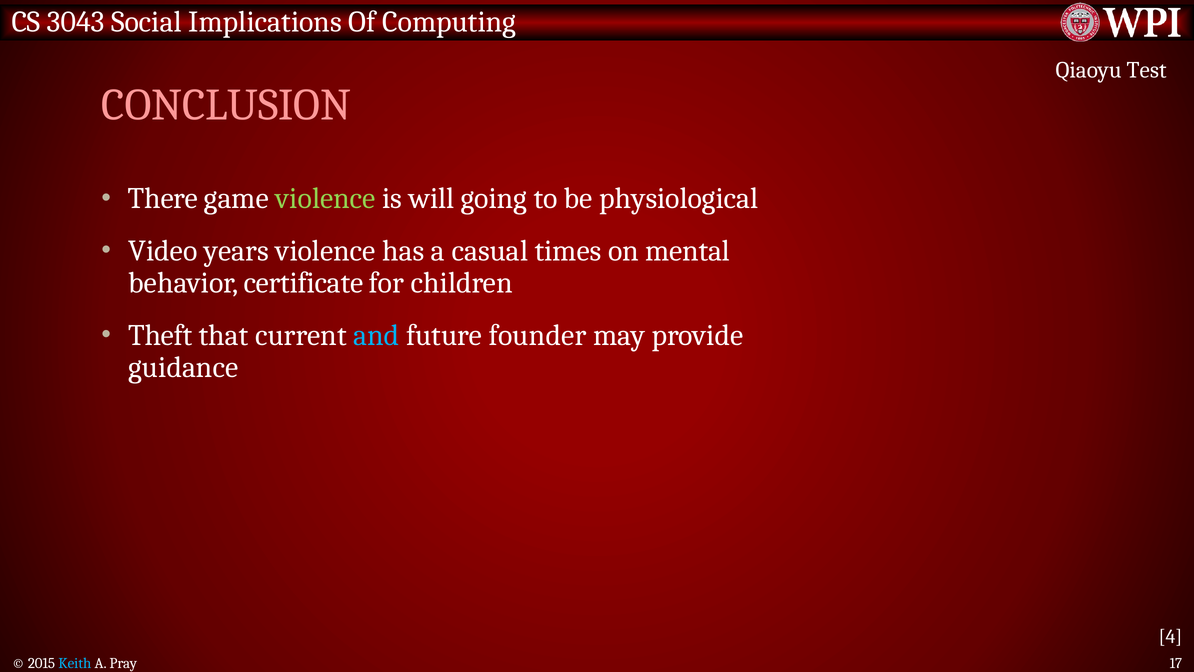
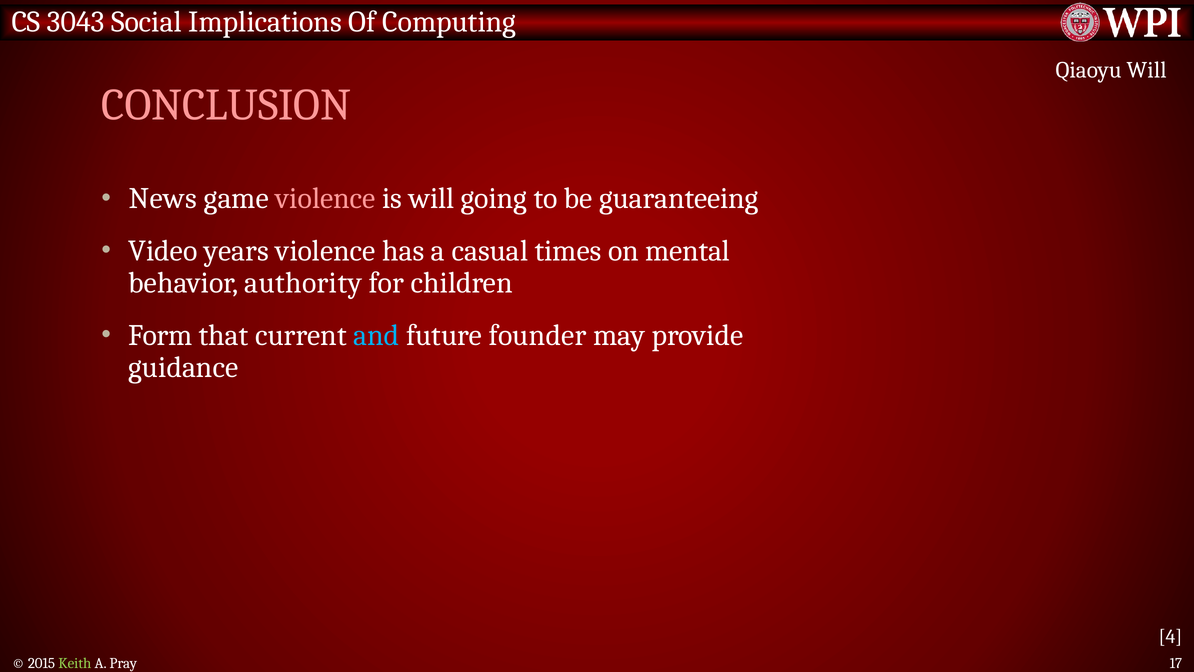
Qiaoyu Test: Test -> Will
There: There -> News
violence at (326, 199) colour: light green -> pink
physiological: physiological -> guaranteeing
certificate: certificate -> authority
Theft: Theft -> Form
Keith colour: light blue -> light green
